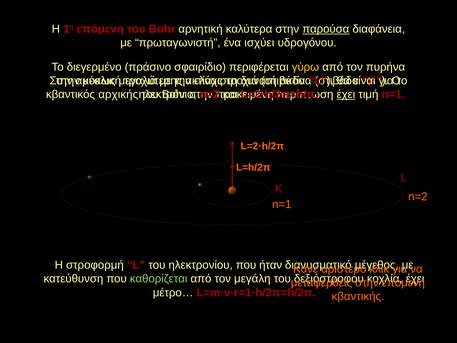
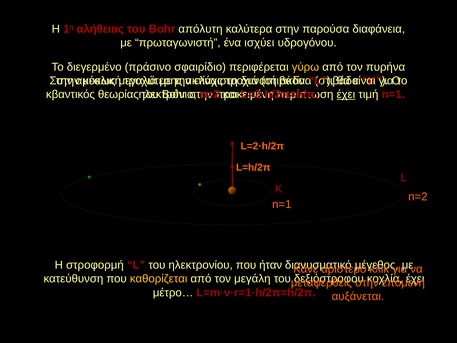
1η επόμενη: επόμενη -> αλήθειας
αρνητική: αρνητική -> απόλυτη
παρούσα underline: present -> none
αρχικής: αρχικής -> θεωρίας
καθορίζεται colour: light green -> yellow
κβαντικής: κβαντικής -> αυξάνεται
